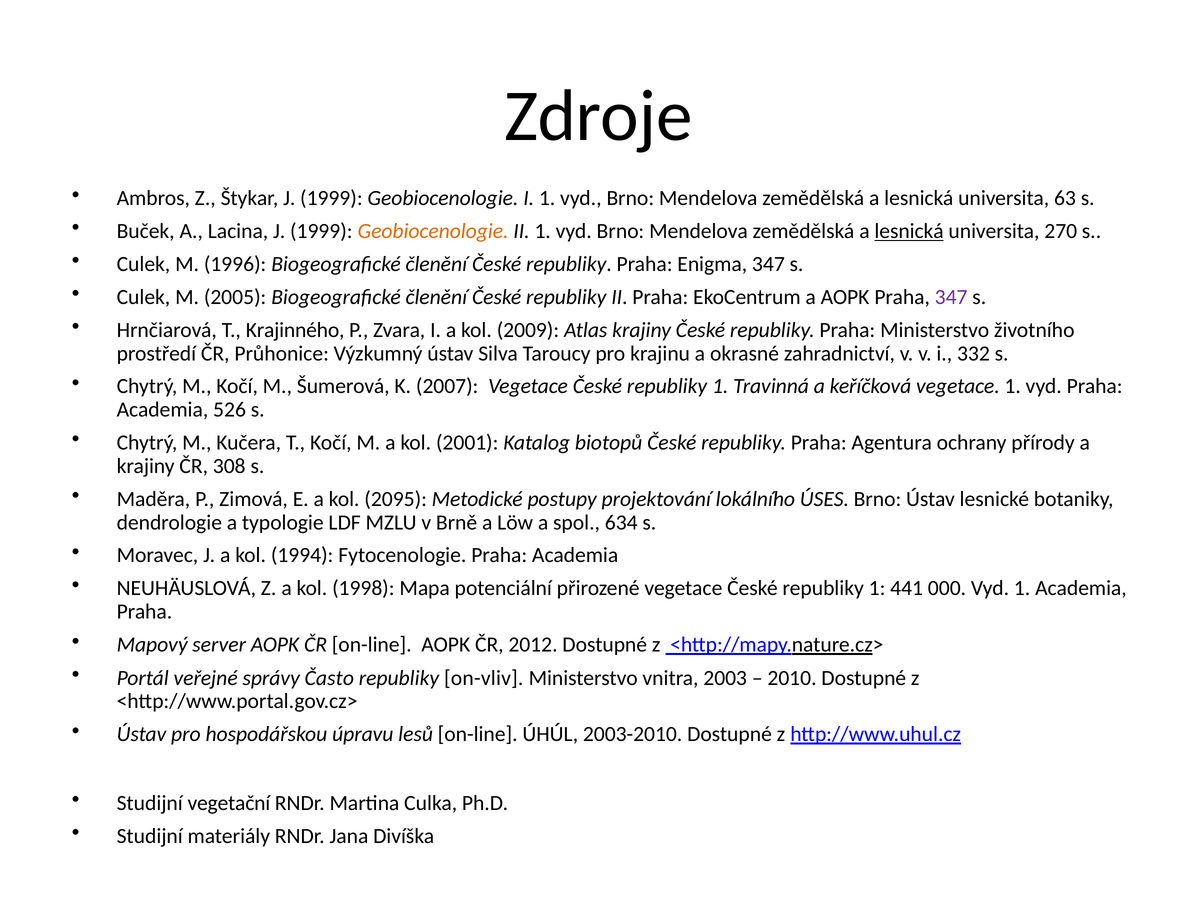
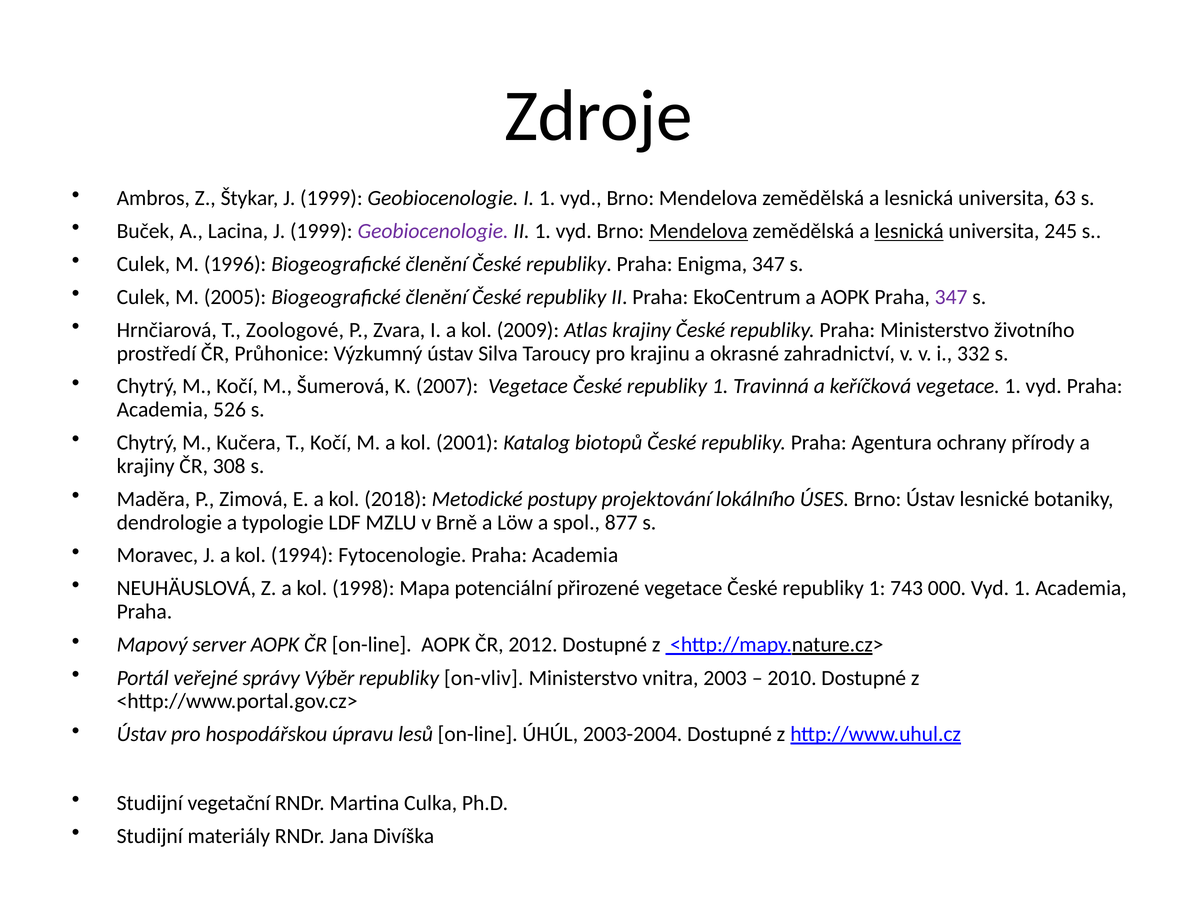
Geobiocenologie at (433, 231) colour: orange -> purple
Mendelova at (699, 231) underline: none -> present
270: 270 -> 245
Krajinného: Krajinného -> Zoologové
2095: 2095 -> 2018
634: 634 -> 877
441: 441 -> 743
Často: Často -> Výběr
2003-2010: 2003-2010 -> 2003-2004
